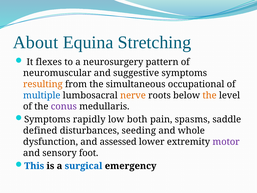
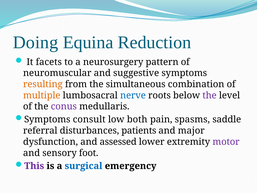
About: About -> Doing
Stretching: Stretching -> Reduction
flexes: flexes -> facets
occupational: occupational -> combination
multiple colour: blue -> orange
nerve colour: orange -> blue
the at (210, 95) colour: orange -> purple
rapidly: rapidly -> consult
defined: defined -> referral
seeding: seeding -> patients
whole: whole -> major
This colour: blue -> purple
